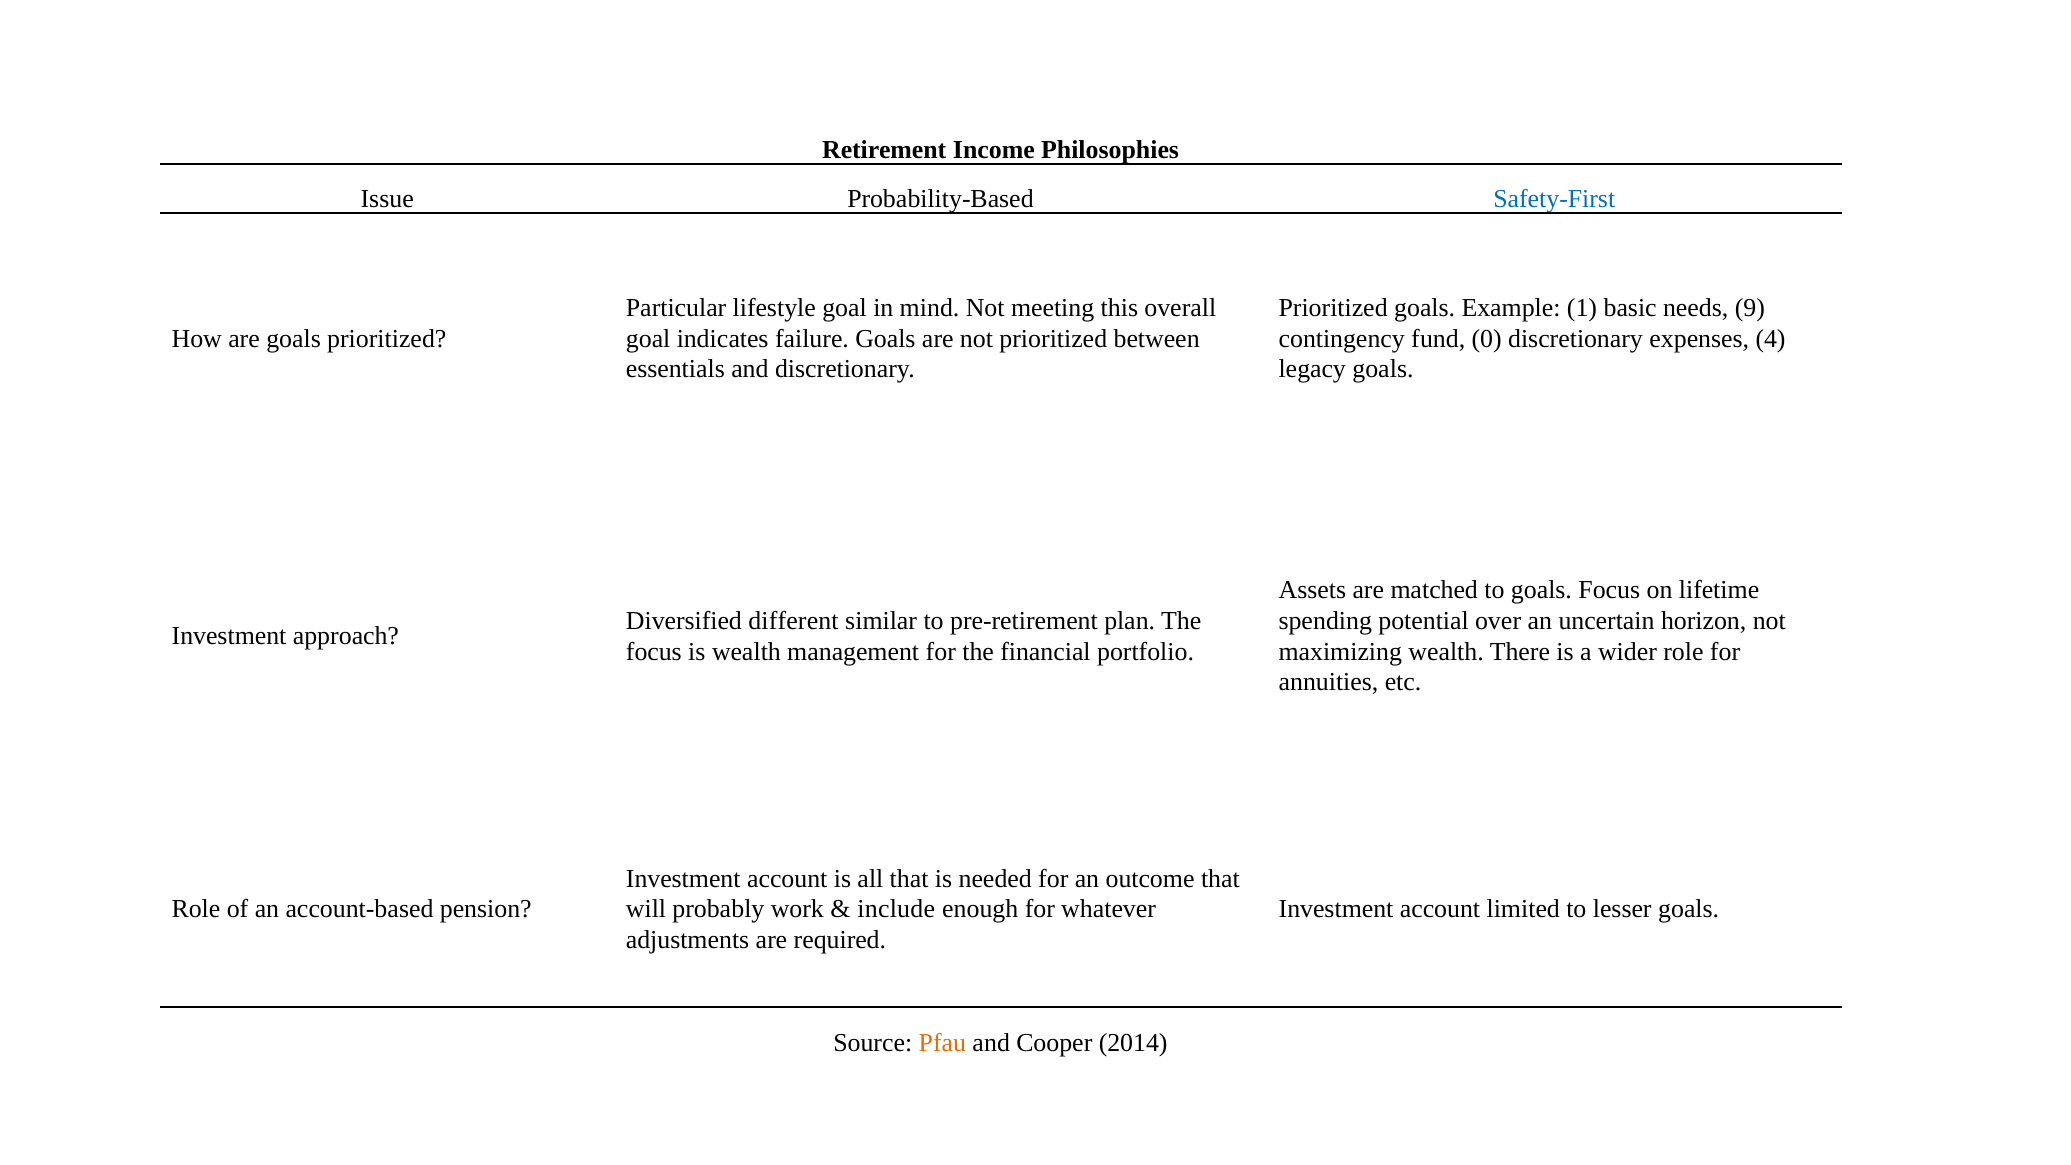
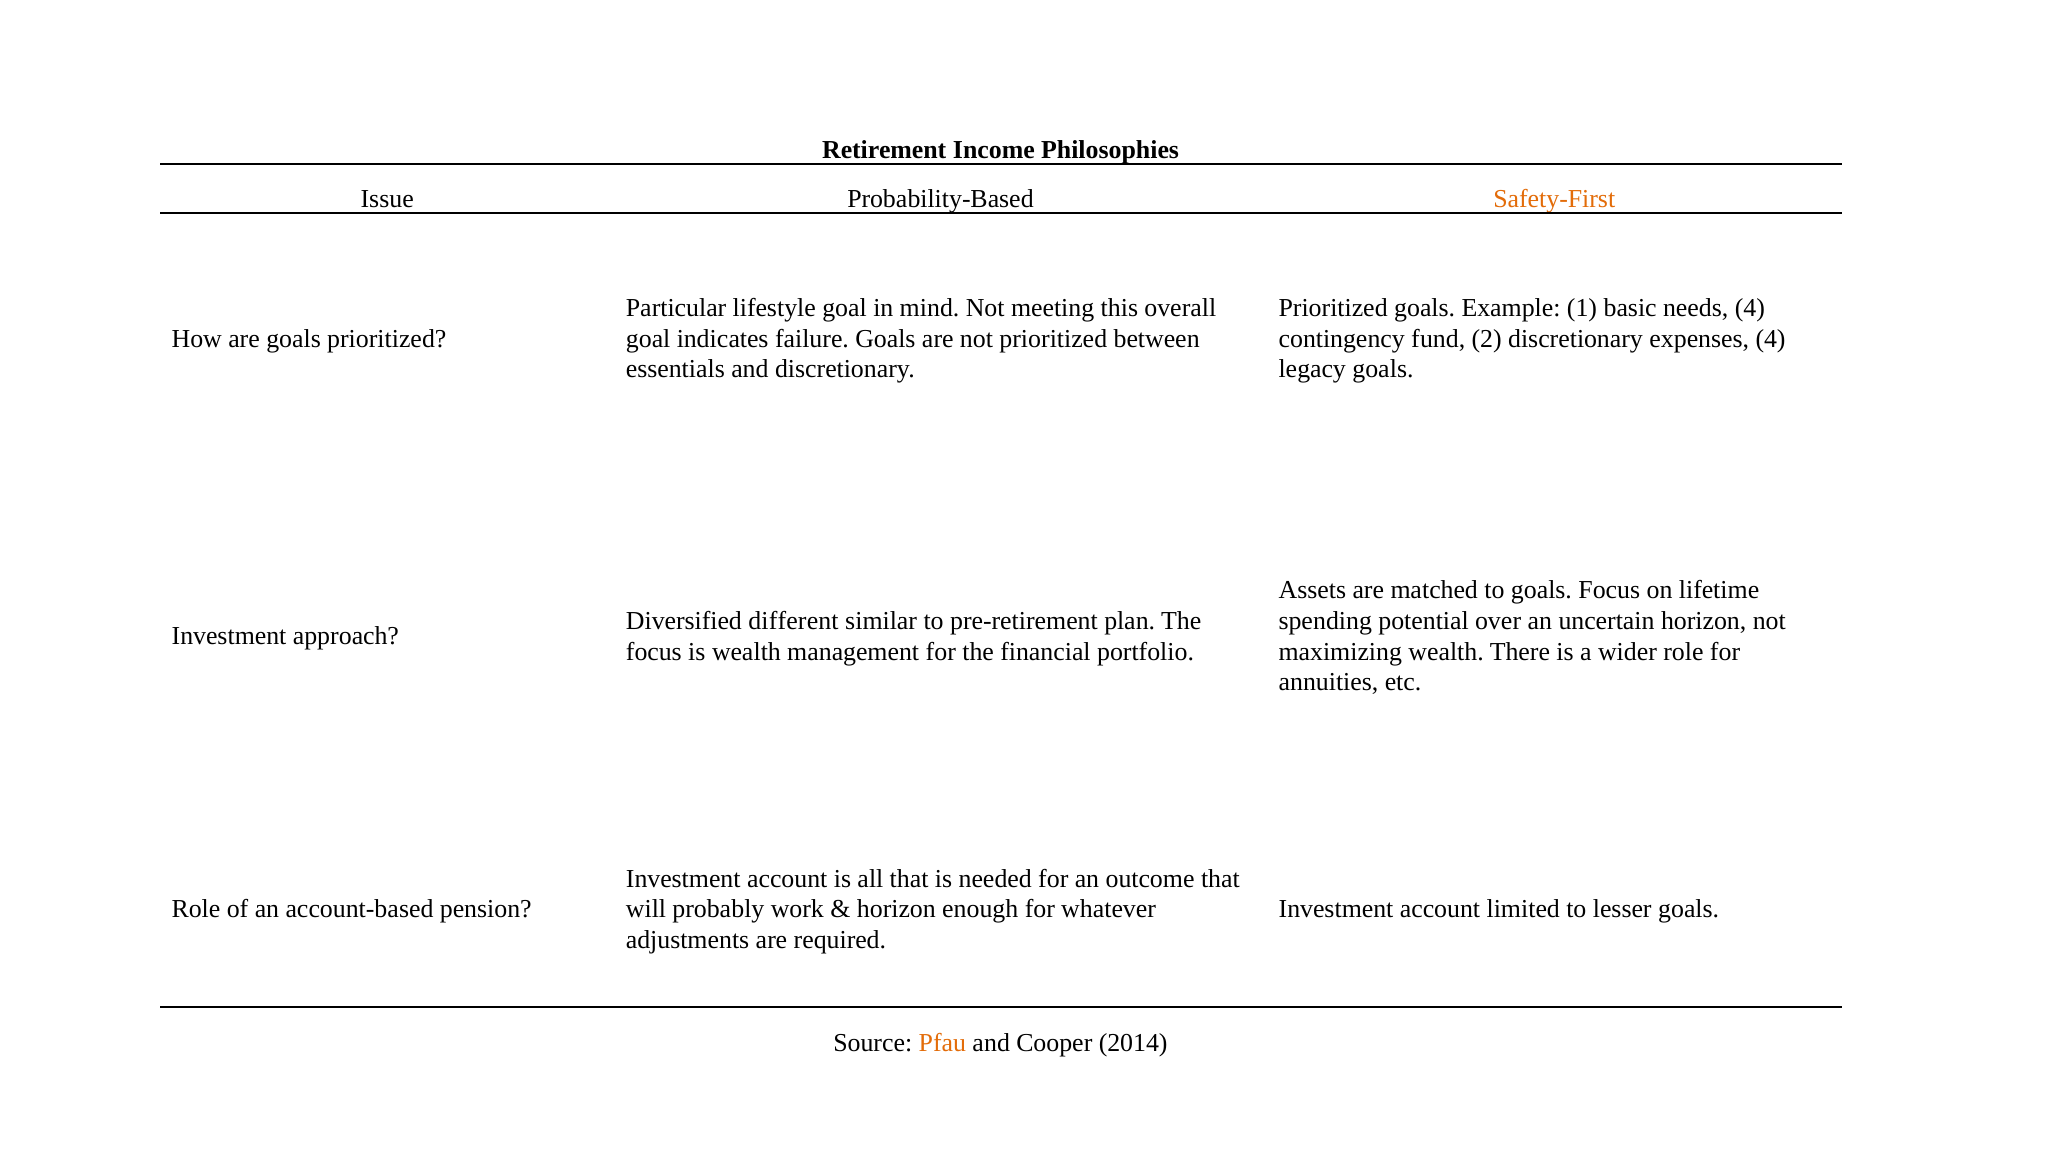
Safety-First colour: blue -> orange
needs 9: 9 -> 4
0: 0 -> 2
include at (896, 909): include -> horizon
